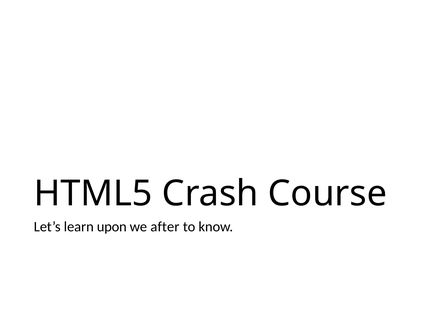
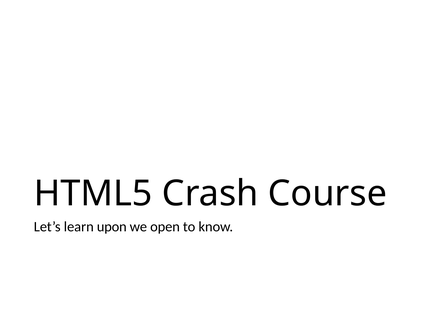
after: after -> open
